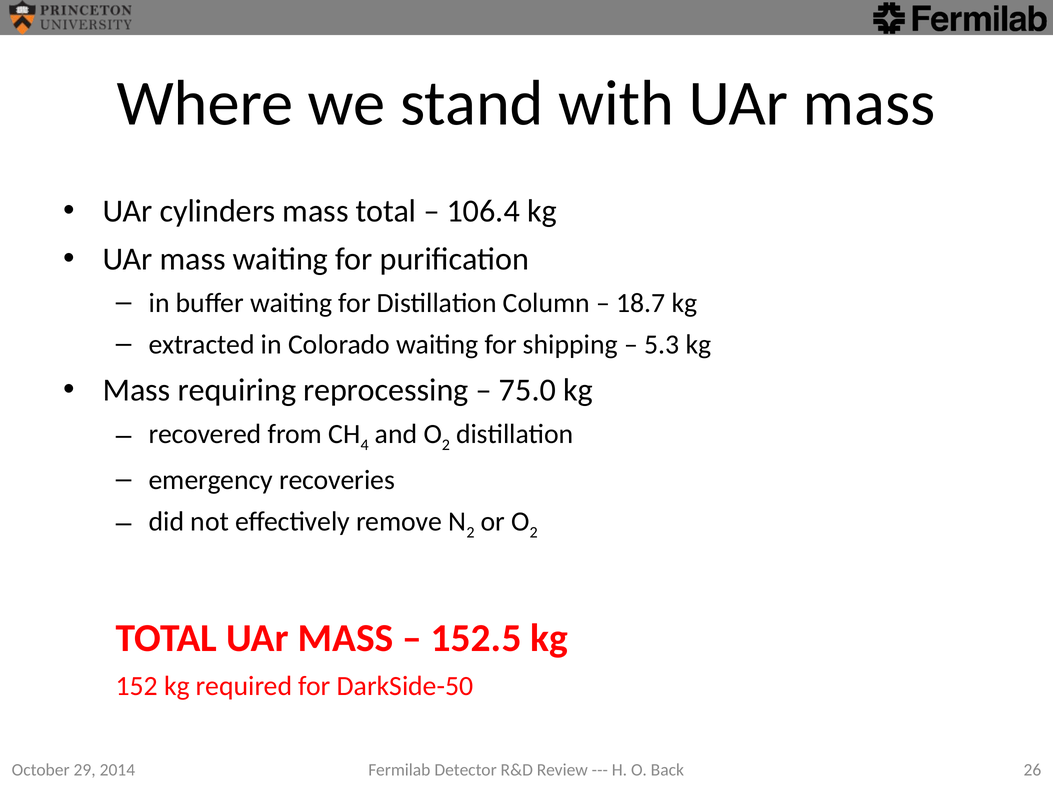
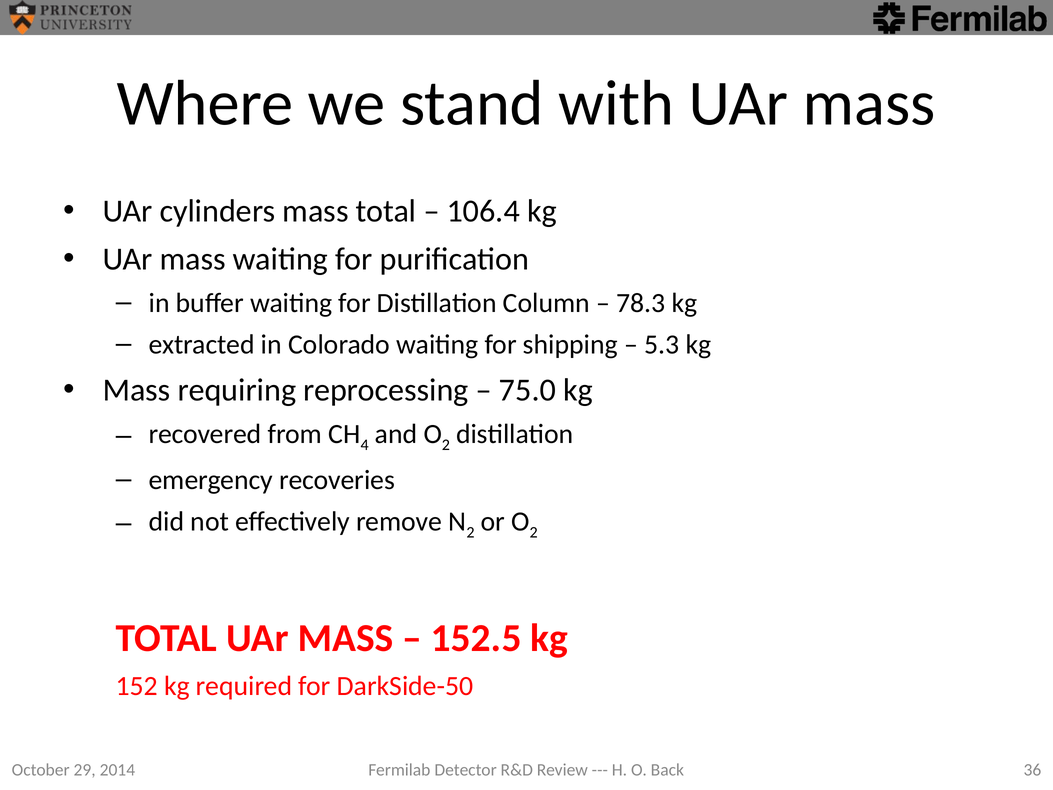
18.7: 18.7 -> 78.3
26: 26 -> 36
